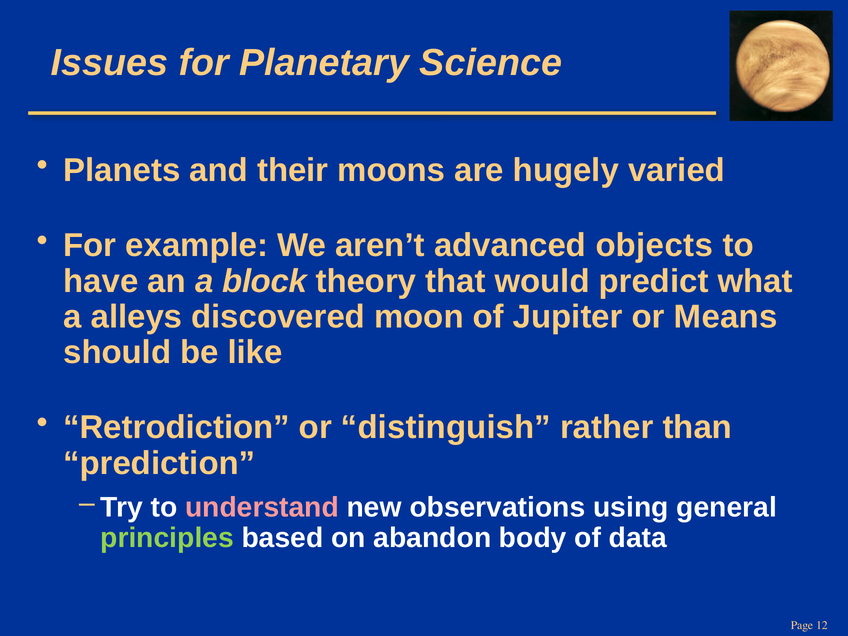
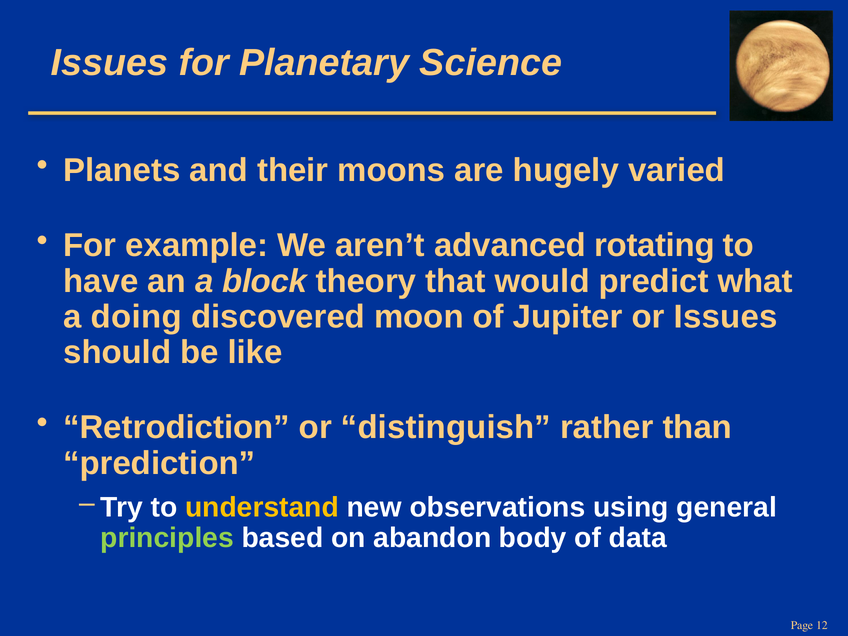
objects: objects -> rotating
alleys: alleys -> doing
or Means: Means -> Issues
understand colour: pink -> yellow
